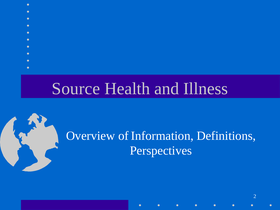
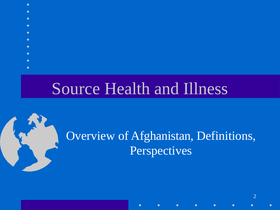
Information: Information -> Afghanistan
